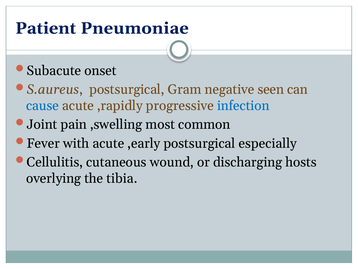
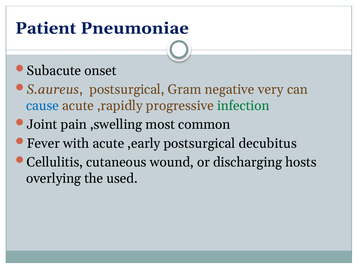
seen: seen -> very
infection colour: blue -> green
especially: especially -> decubitus
tibia: tibia -> used
